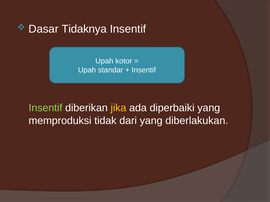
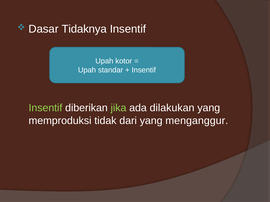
jika colour: yellow -> light green
diperbaiki: diperbaiki -> dilakukan
diberlakukan: diberlakukan -> menganggur
